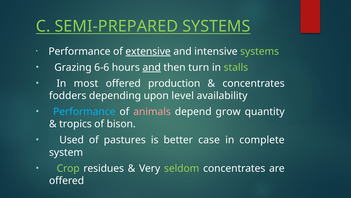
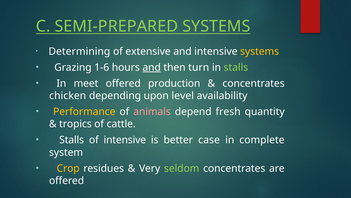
Performance at (79, 51): Performance -> Determining
extensive underline: present -> none
systems at (260, 51) colour: light green -> yellow
6-6: 6-6 -> 1-6
most: most -> meet
fodders: fodders -> chicken
Performance at (84, 111) colour: light blue -> yellow
grow: grow -> fresh
bison: bison -> cattle
Used at (72, 140): Used -> Stalls
of pastures: pastures -> intensive
Crop colour: light green -> yellow
